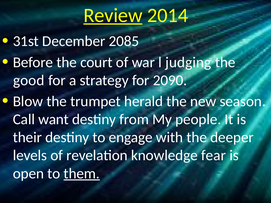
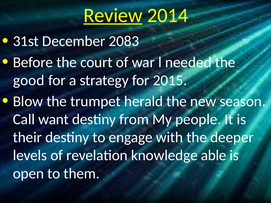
2085: 2085 -> 2083
judging: judging -> needed
2090: 2090 -> 2015
fear: fear -> able
them underline: present -> none
